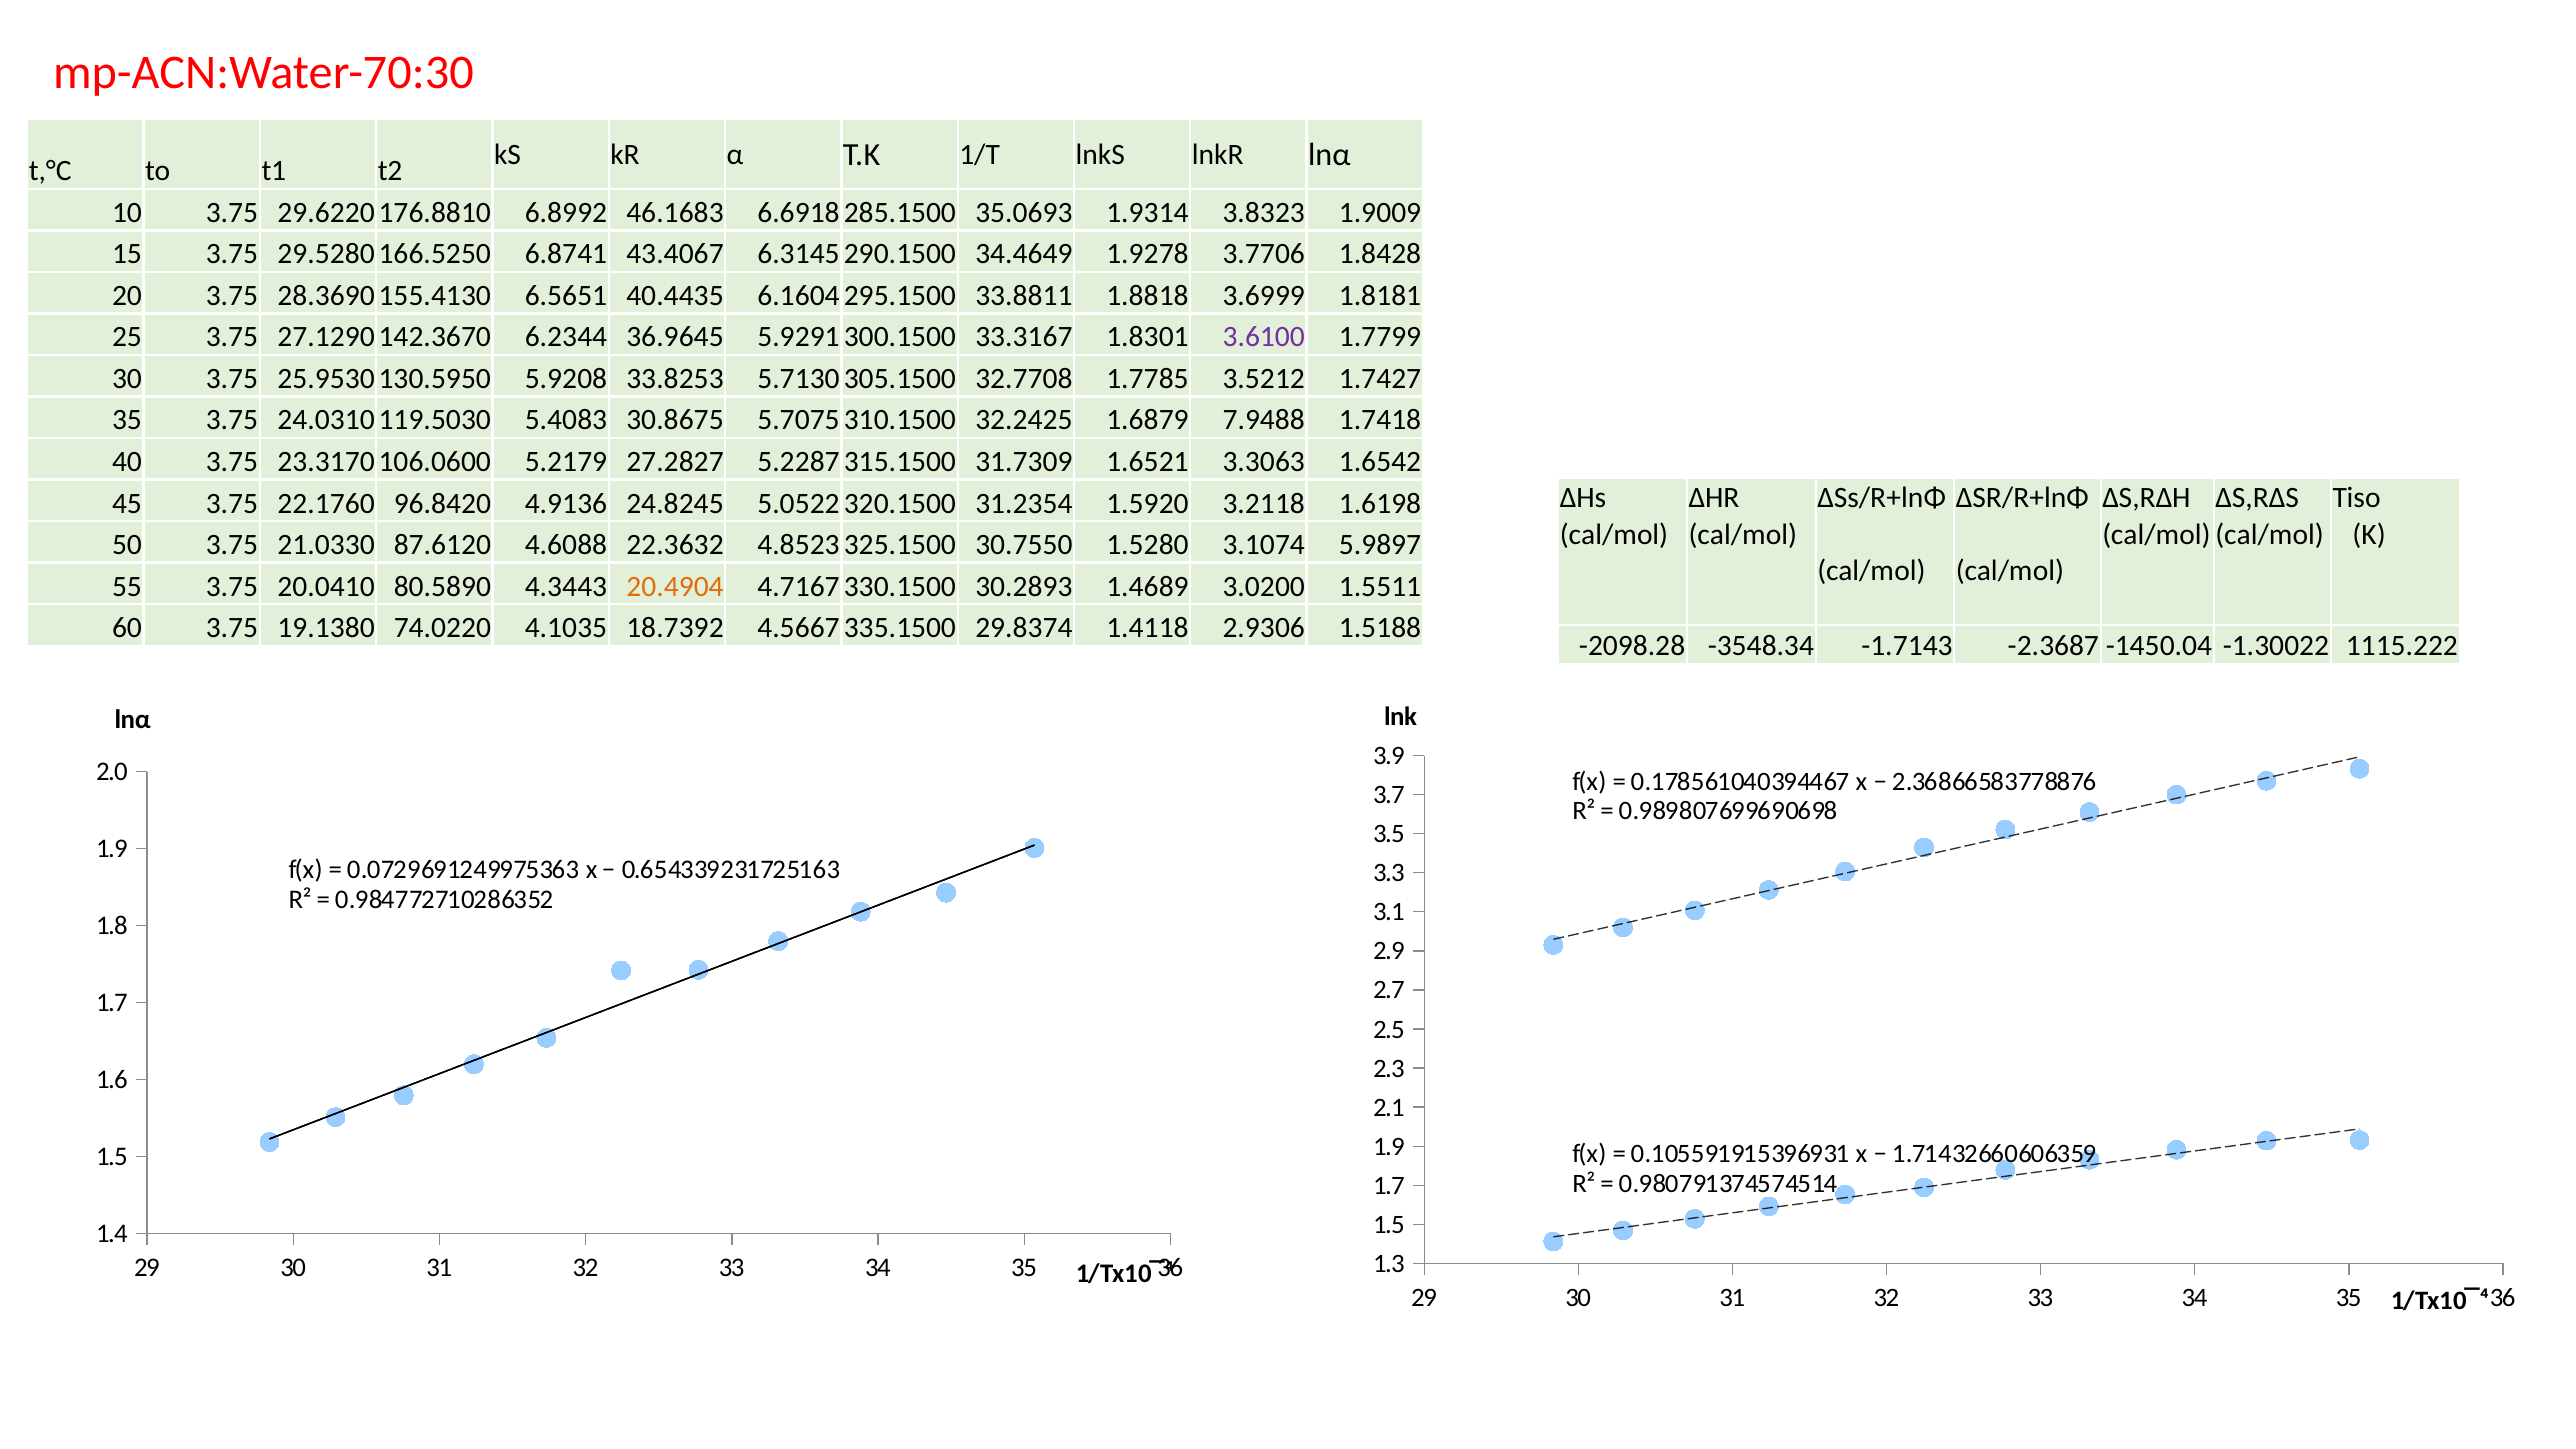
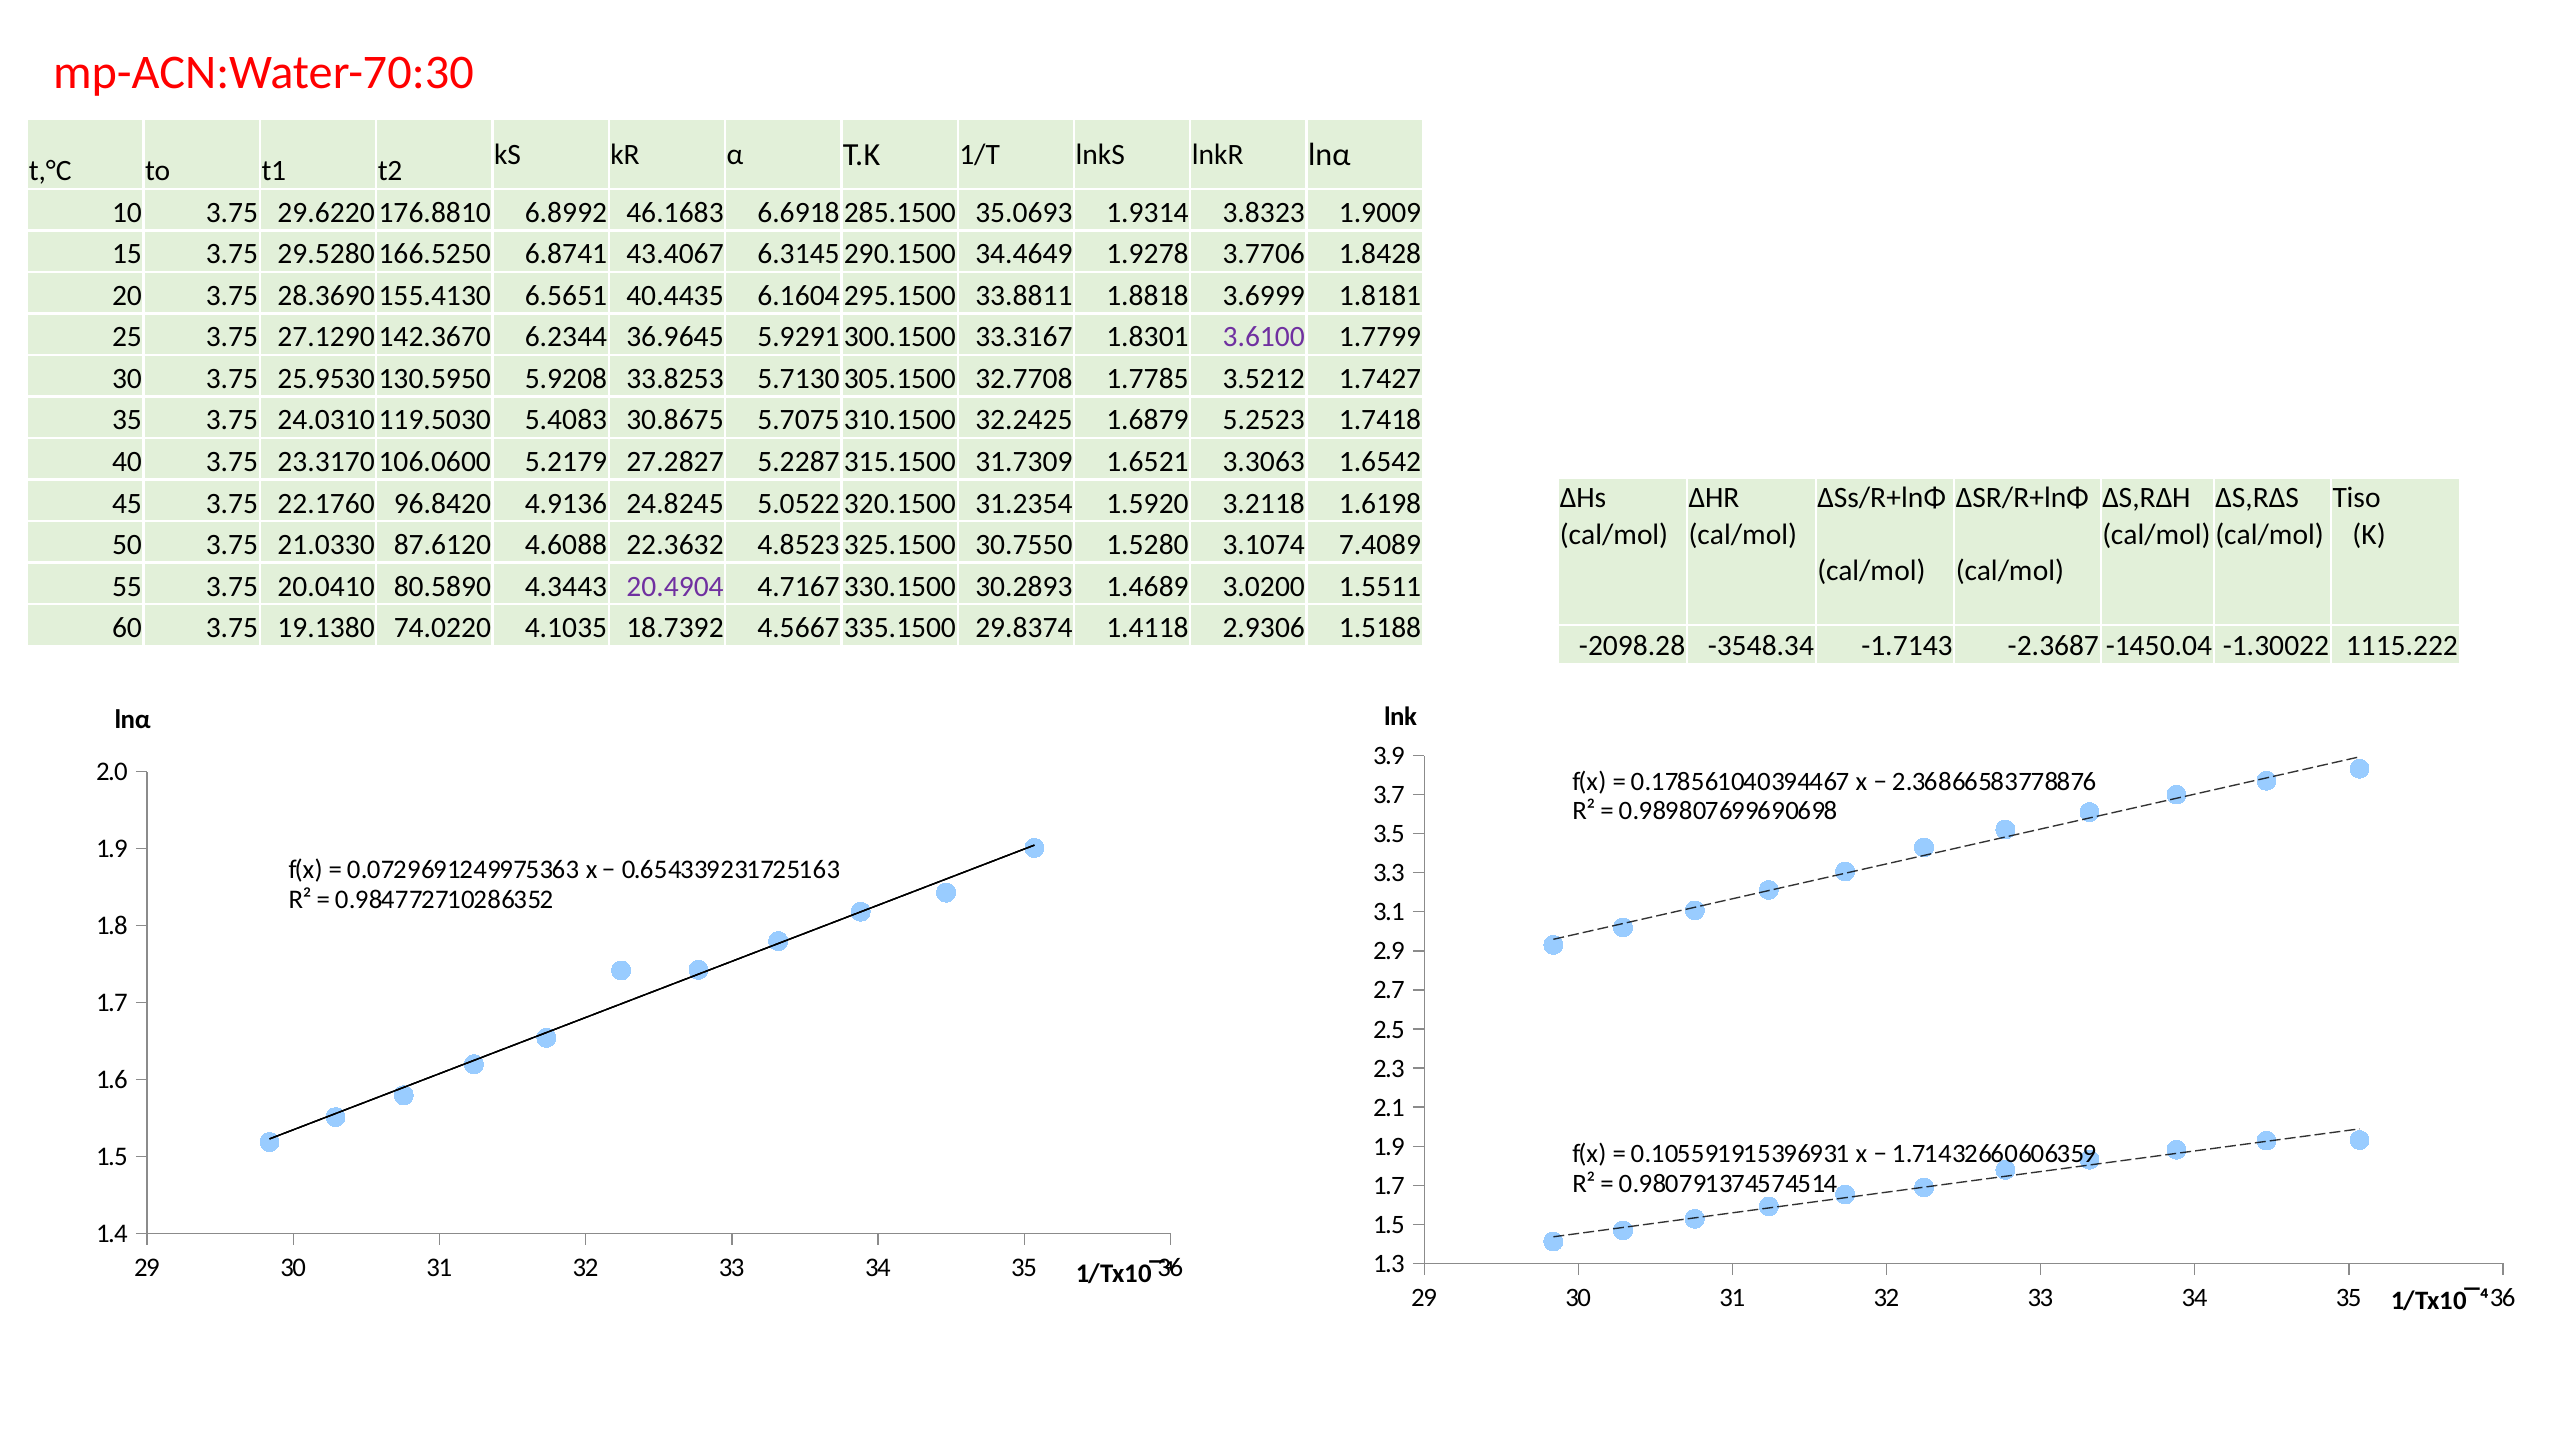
7.9488: 7.9488 -> 5.2523
5.9897: 5.9897 -> 7.4089
20.4904 colour: orange -> purple
